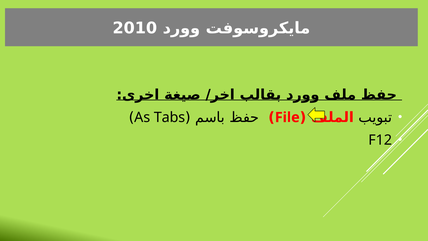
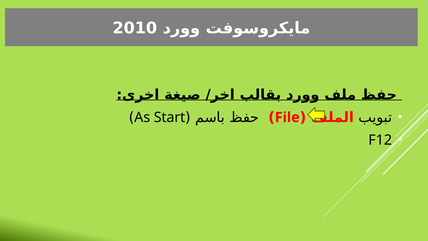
Tabs: Tabs -> Start
